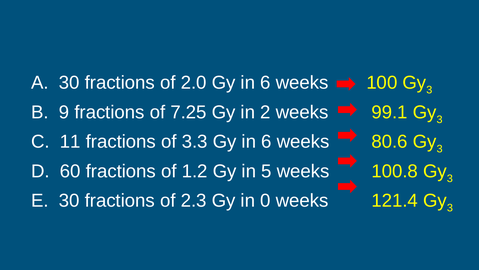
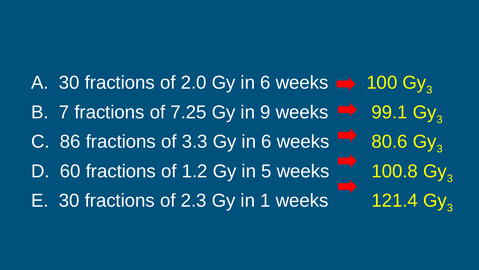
9: 9 -> 7
2: 2 -> 9
11: 11 -> 86
0: 0 -> 1
